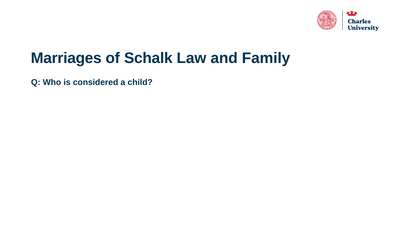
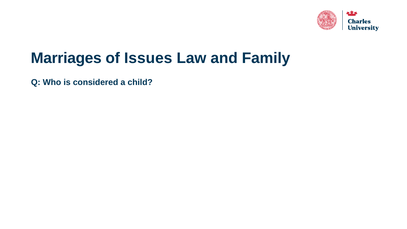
Schalk: Schalk -> Issues
